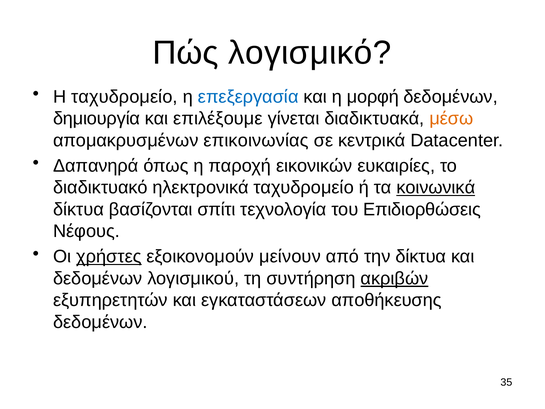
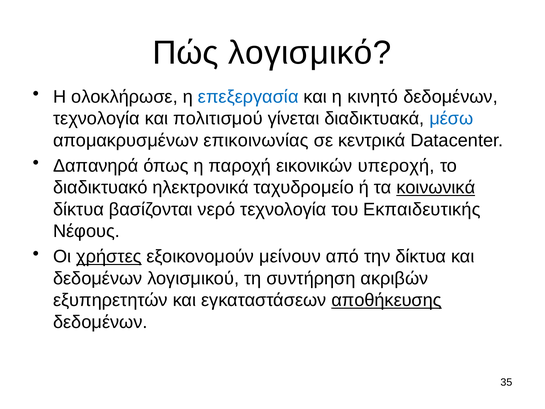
H ταχυδρομείο: ταχυδρομείο -> ολοκλήρωσε
μορφή: μορφή -> κινητό
δημιουργία at (97, 118): δημιουργία -> τεχνολογία
επιλέξουμε: επιλέξουμε -> πολιτισμού
μέσω colour: orange -> blue
ευκαιρίες: ευκαιρίες -> υπεροχή
σπίτι: σπίτι -> νερό
Επιδιορθώσεις: Επιδιορθώσεις -> Εκπαιδευτικής
ακριβών underline: present -> none
αποθήκευσης underline: none -> present
